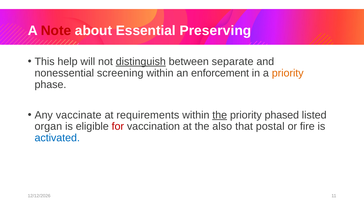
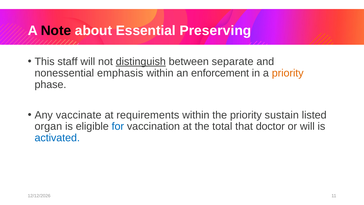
Note colour: red -> black
help: help -> staff
screening: screening -> emphasis
the at (220, 115) underline: present -> none
phased: phased -> sustain
for colour: red -> blue
also: also -> total
postal: postal -> doctor
or fire: fire -> will
